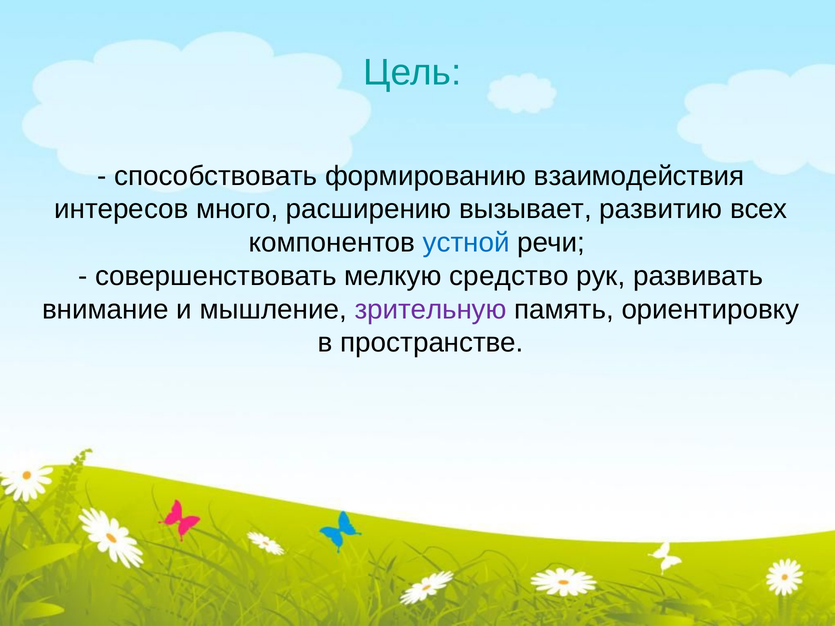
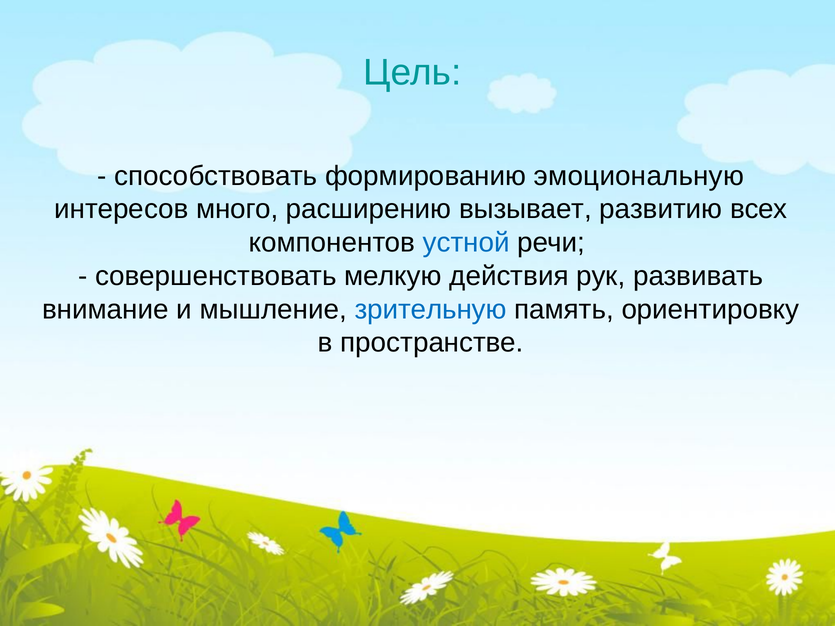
взаимодействия: взаимодействия -> эмоциональную
средство: средство -> действия
зрительную colour: purple -> blue
